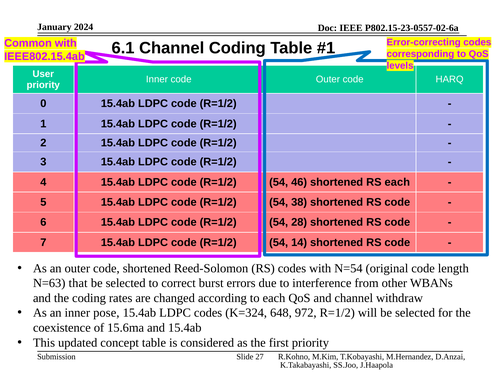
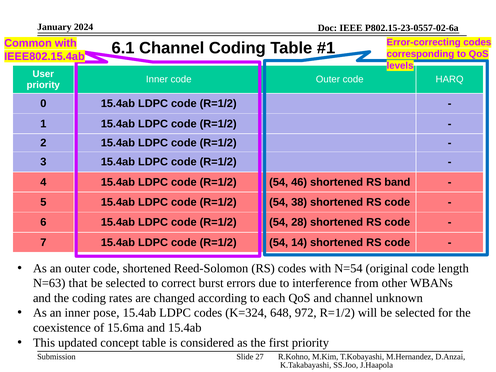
RS each: each -> band
withdraw: withdraw -> unknown
